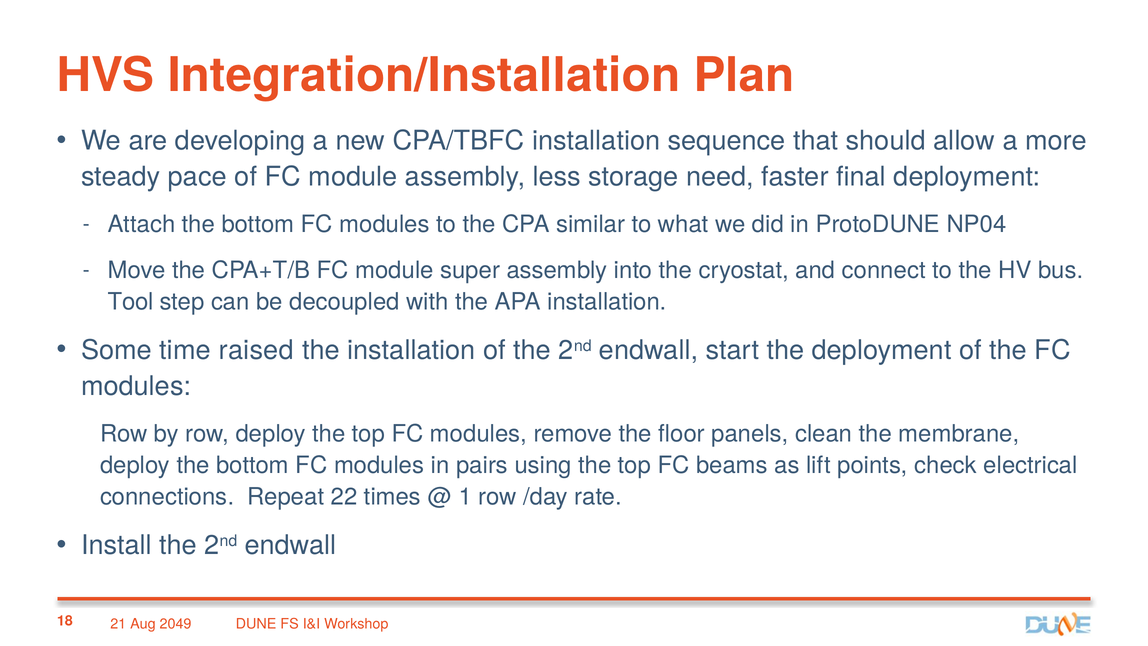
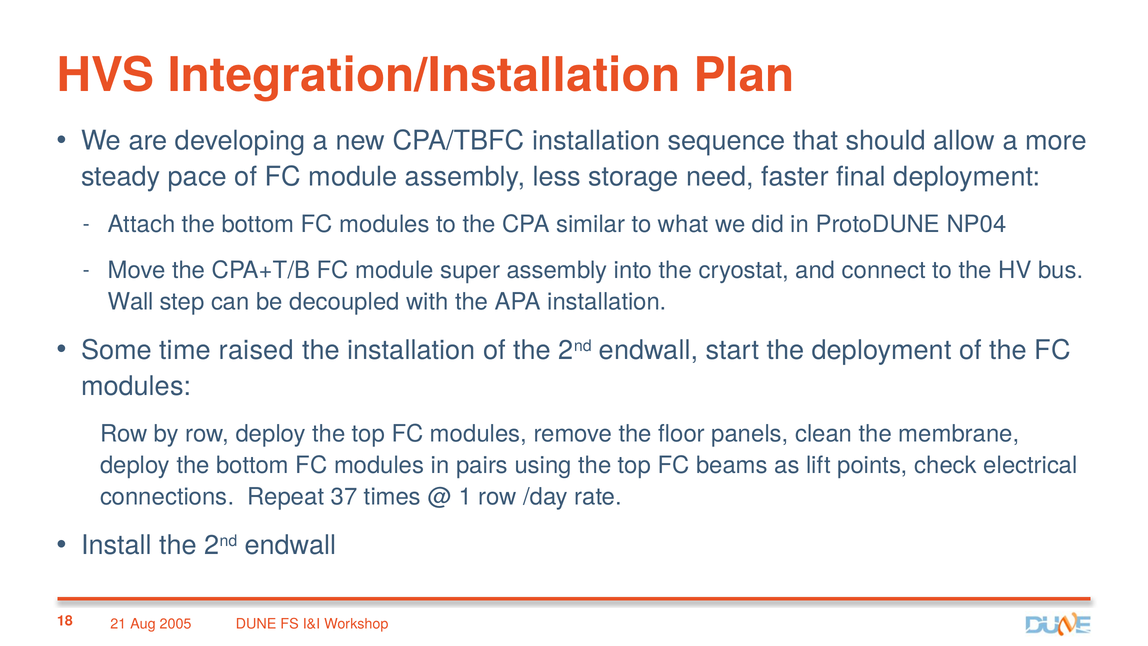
Tool: Tool -> Wall
22: 22 -> 37
2049: 2049 -> 2005
